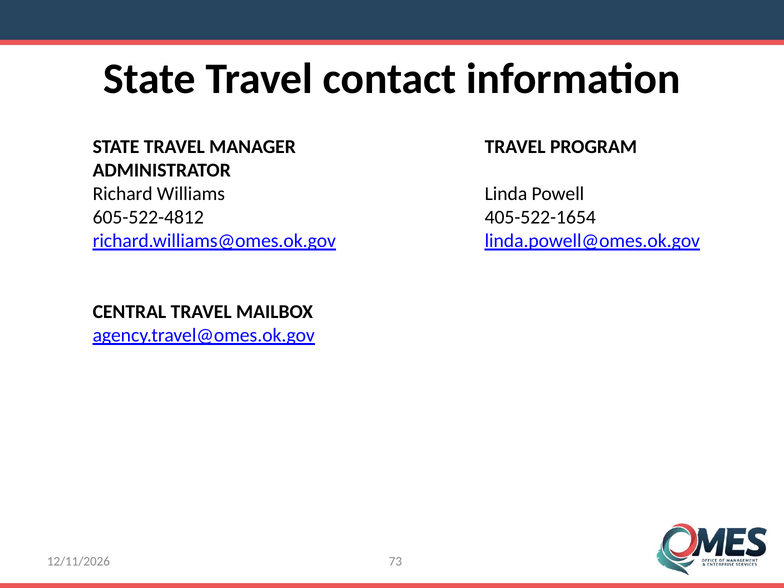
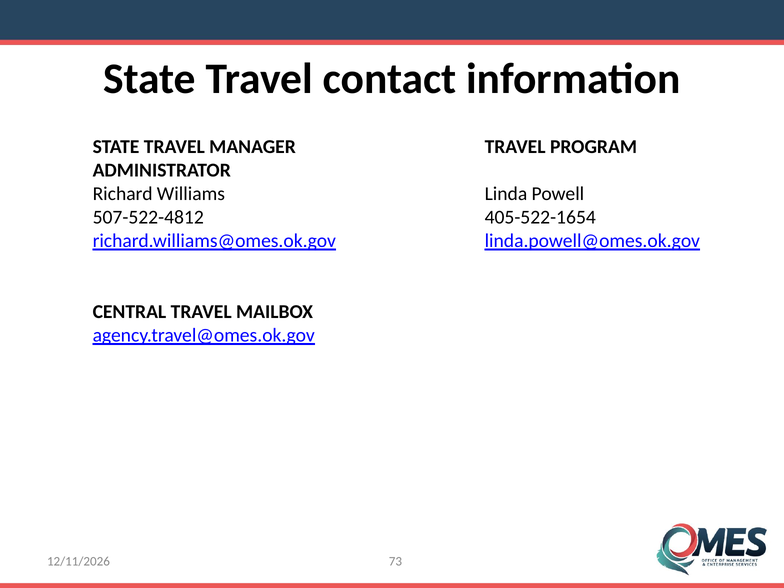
605-522-4812: 605-522-4812 -> 507-522-4812
